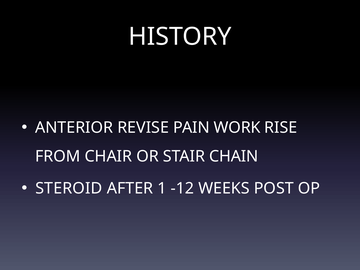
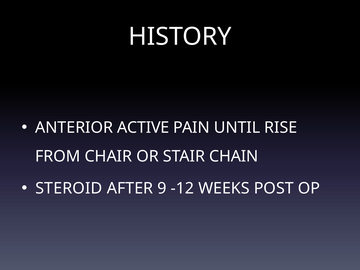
REVISE: REVISE -> ACTIVE
WORK: WORK -> UNTIL
1: 1 -> 9
